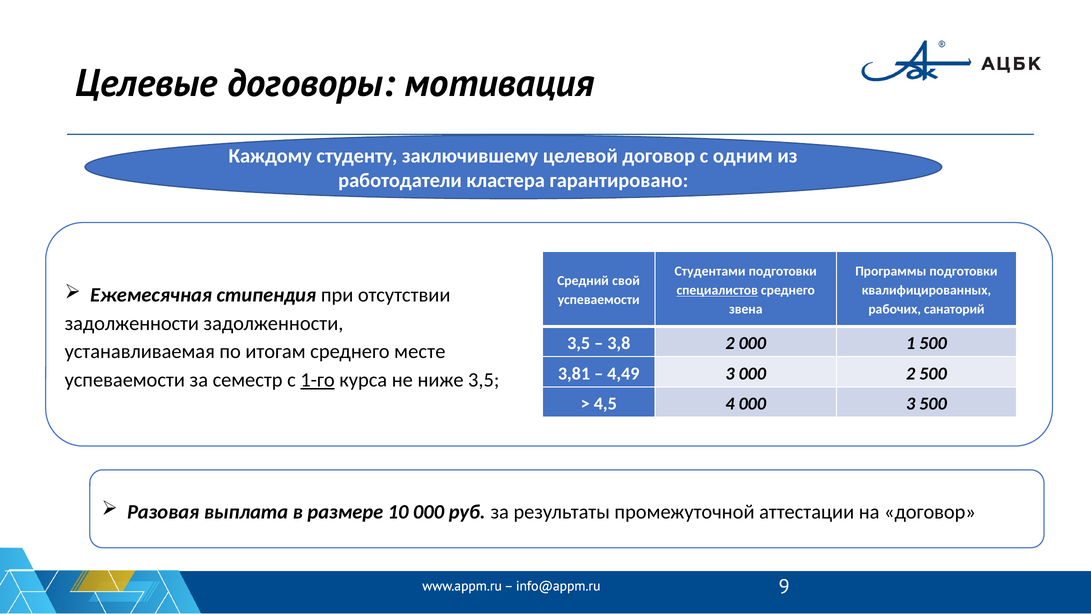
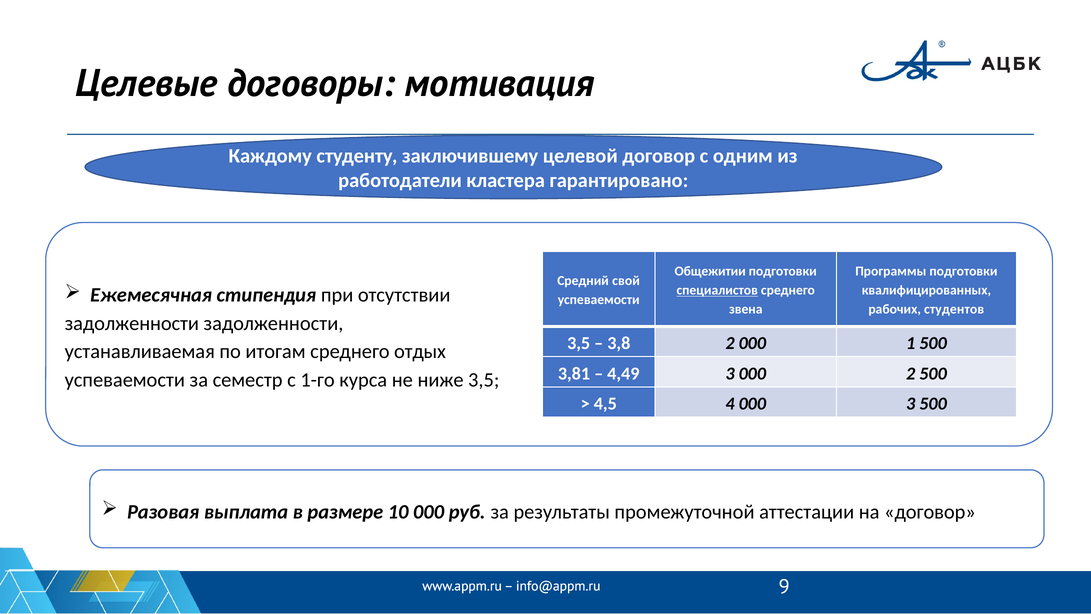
Студентами: Студентами -> Общежитии
санаторий: санаторий -> студентов
месте: месте -> отдых
1-го underline: present -> none
